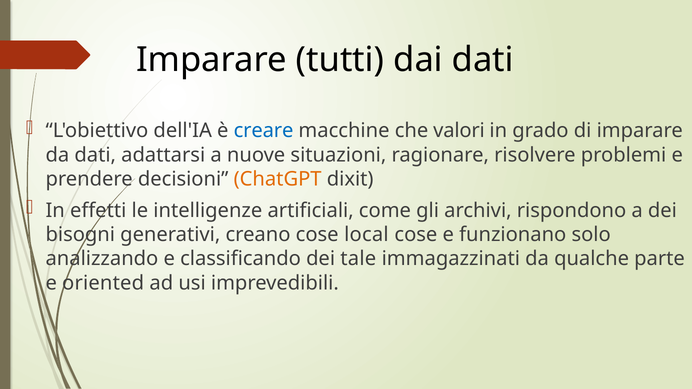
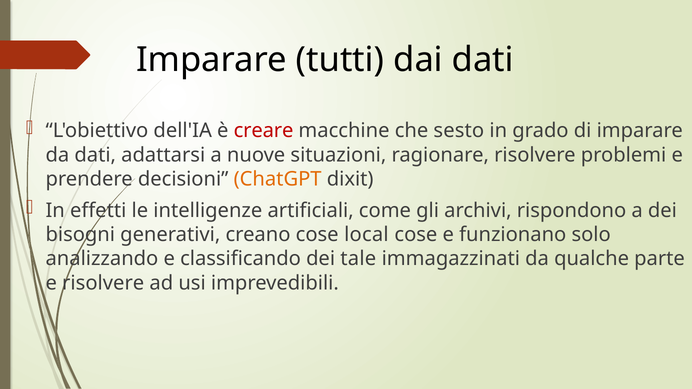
creare colour: blue -> red
valori: valori -> sesto
e oriented: oriented -> risolvere
